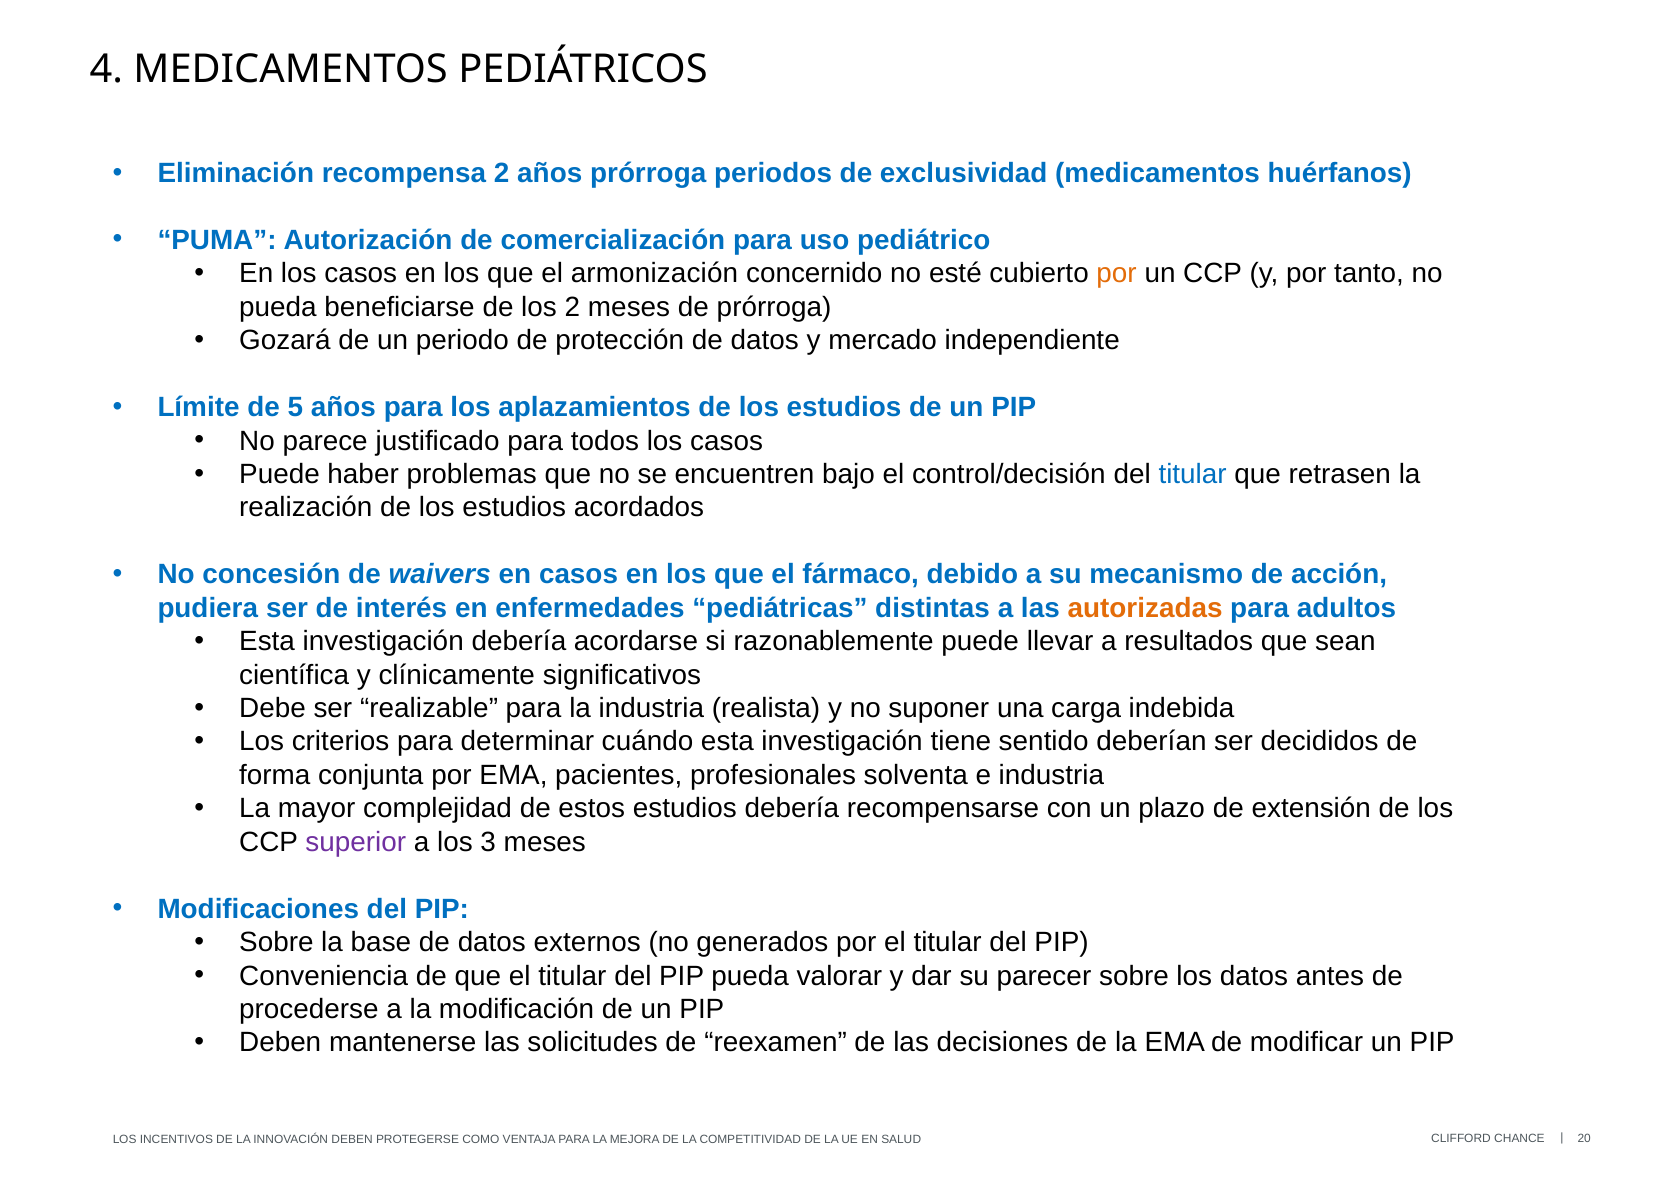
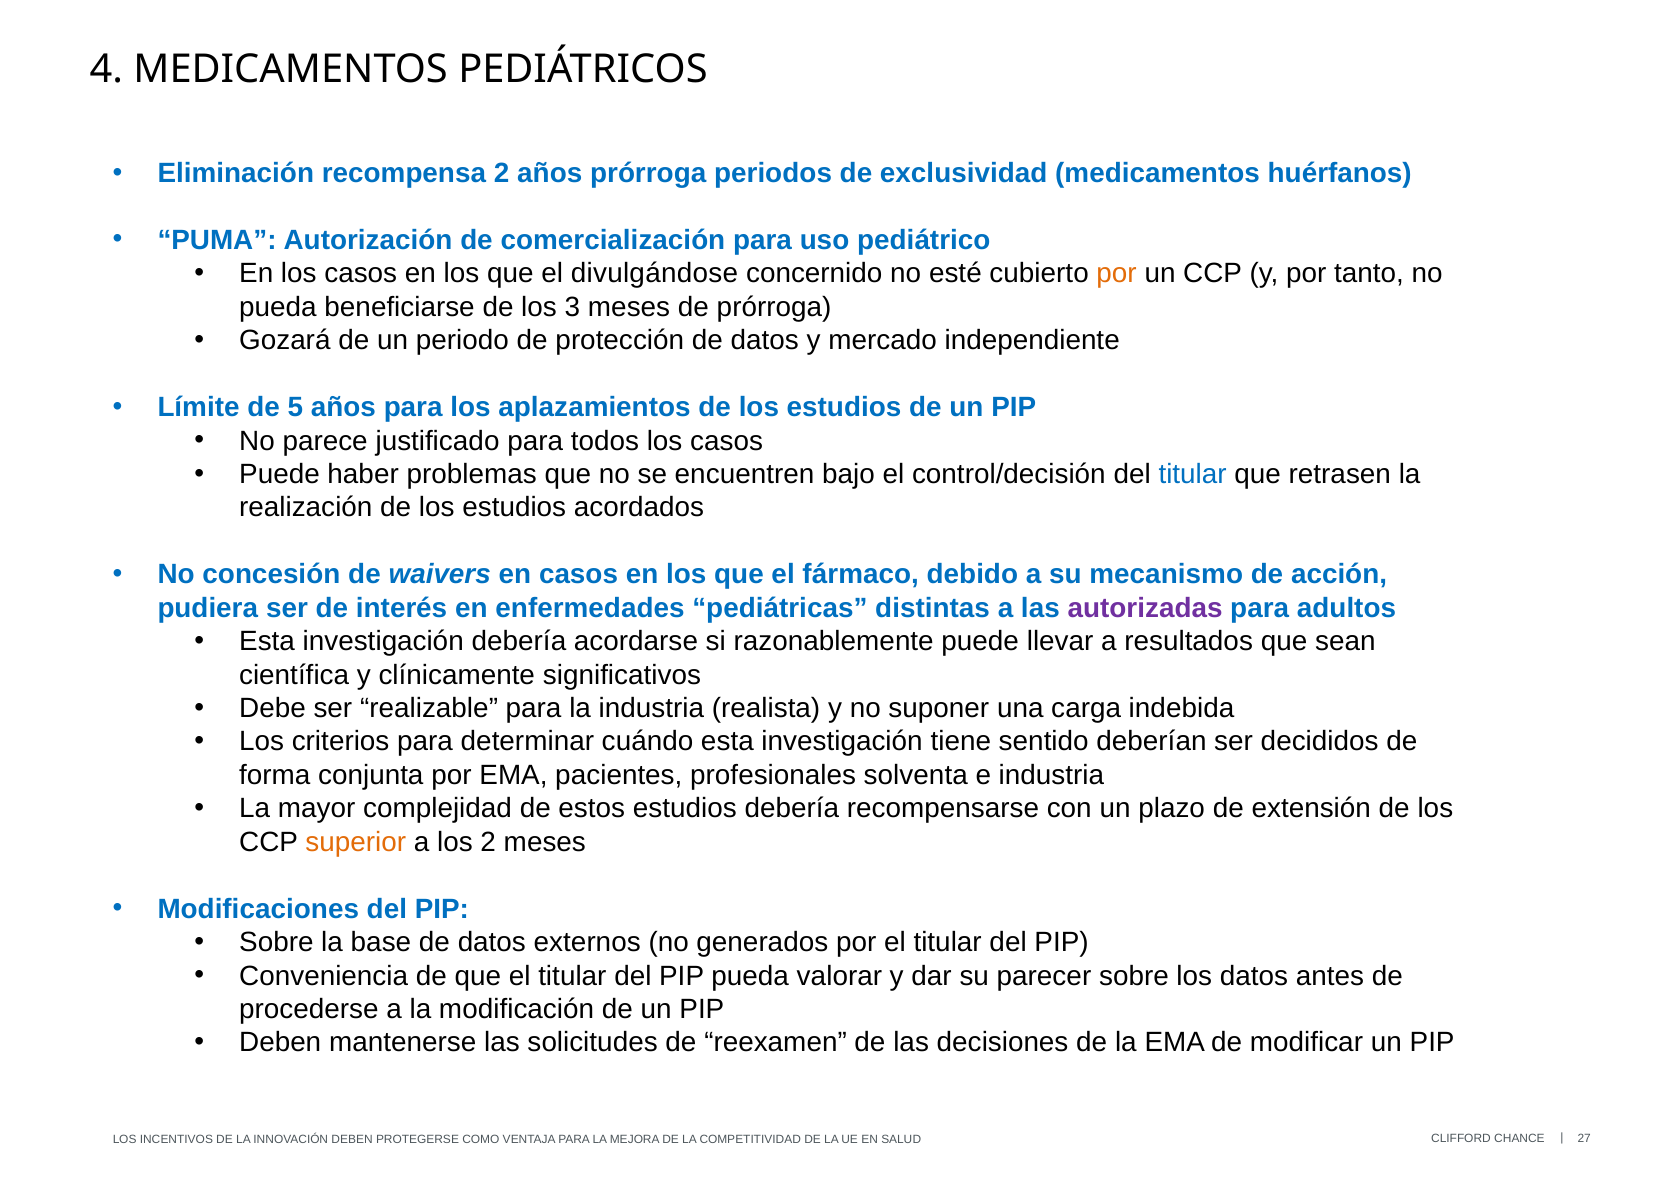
armonización: armonización -> divulgándose
los 2: 2 -> 3
autorizadas colour: orange -> purple
superior colour: purple -> orange
los 3: 3 -> 2
20: 20 -> 27
